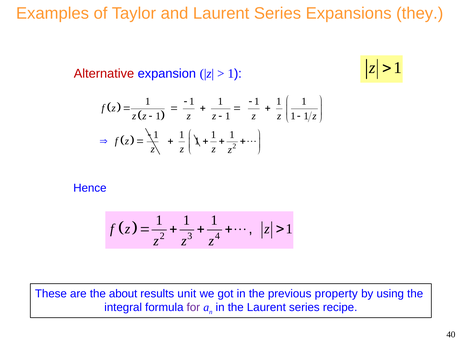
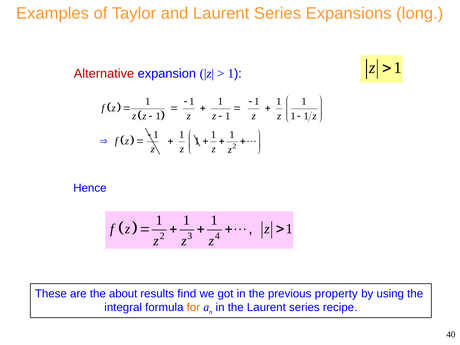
they: they -> long
unit: unit -> find
for colour: purple -> orange
